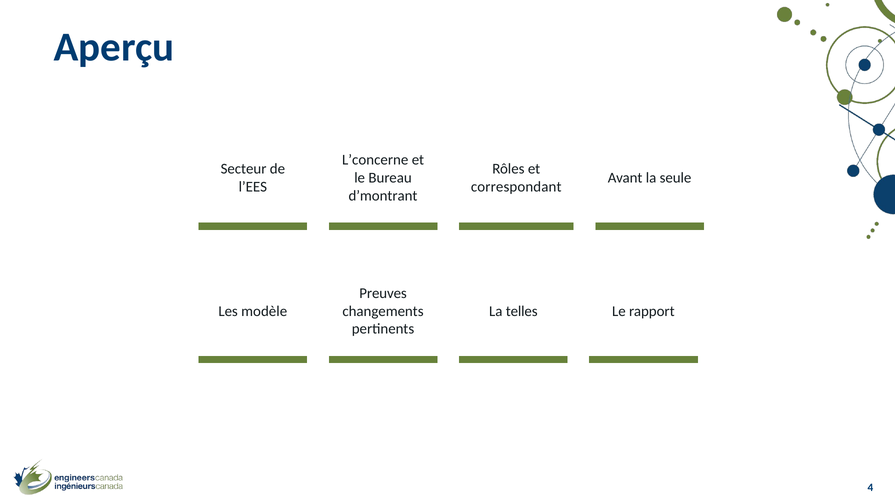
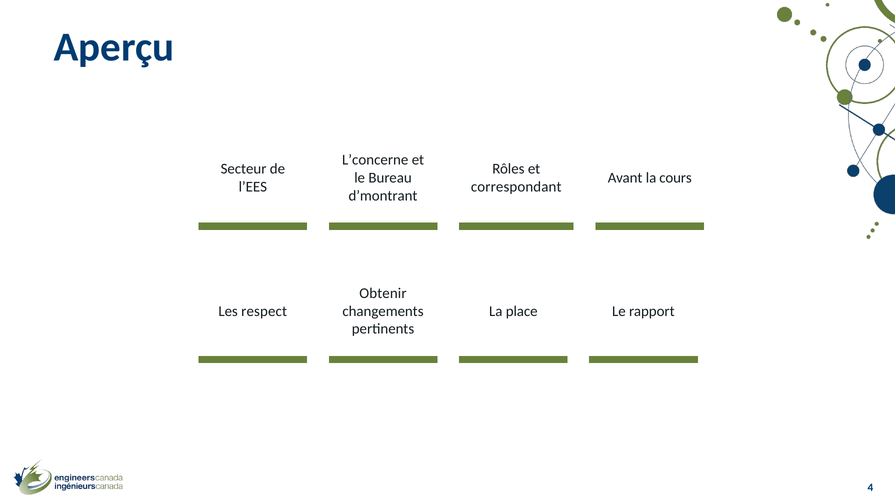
seule: seule -> cours
Preuves: Preuves -> Obtenir
modèle: modèle -> respect
telles: telles -> place
